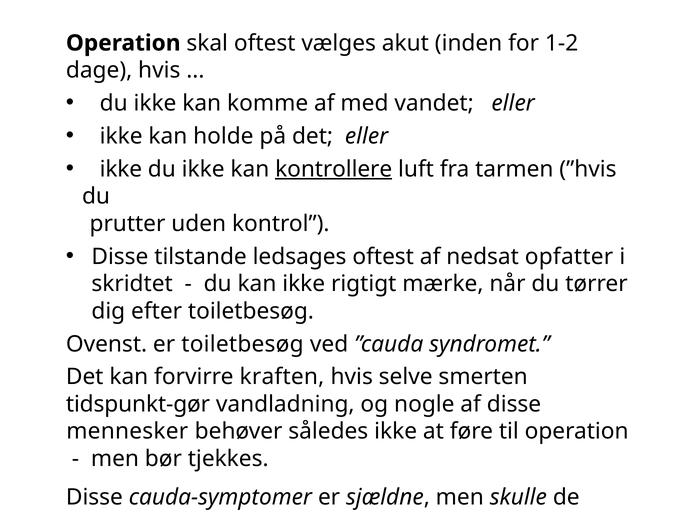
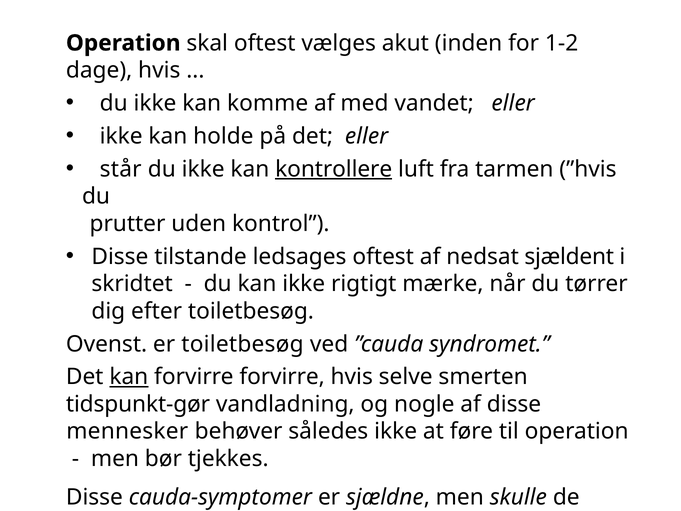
ikke at (121, 169): ikke -> står
opfatter: opfatter -> sjældent
kan at (129, 377) underline: none -> present
forvirre kraften: kraften -> forvirre
